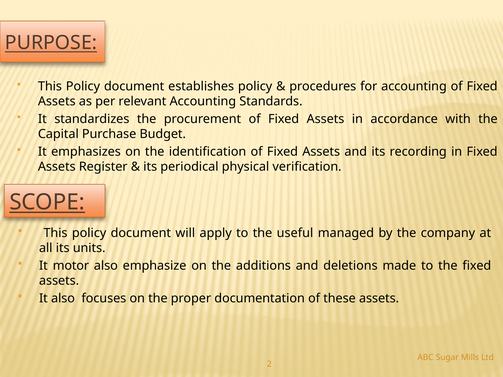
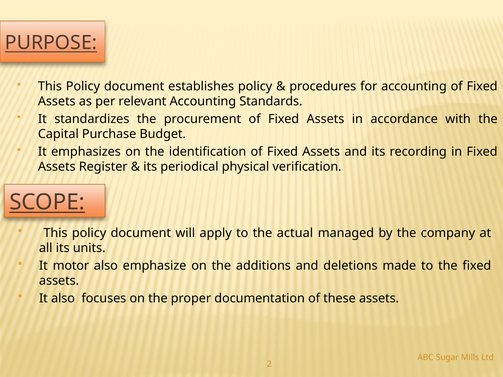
useful: useful -> actual
